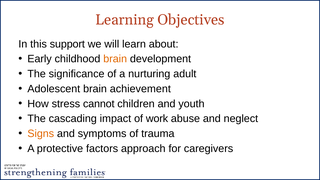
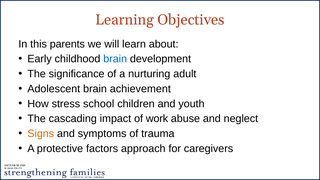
support: support -> parents
brain at (115, 59) colour: orange -> blue
cannot: cannot -> school
